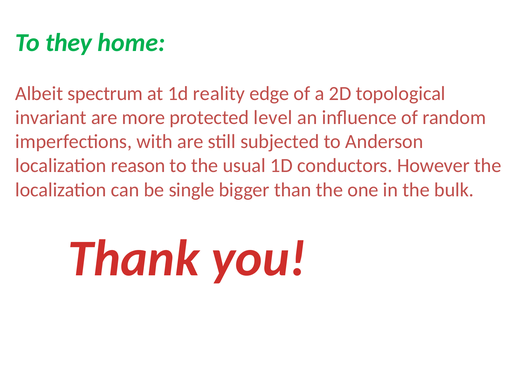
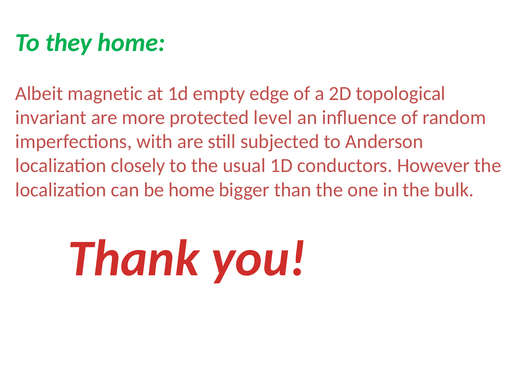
spectrum: spectrum -> magnetic
reality: reality -> empty
reason: reason -> closely
be single: single -> home
